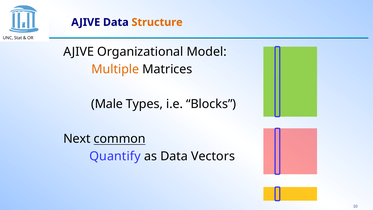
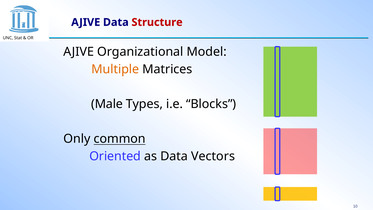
Structure colour: orange -> red
Next: Next -> Only
Quantify: Quantify -> Oriented
